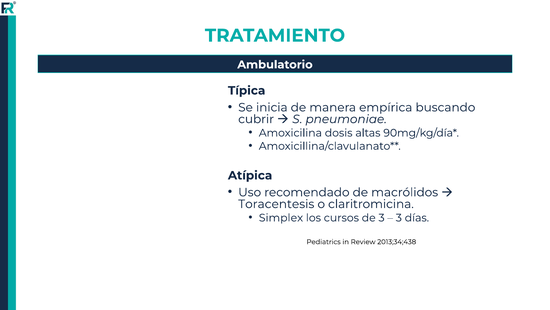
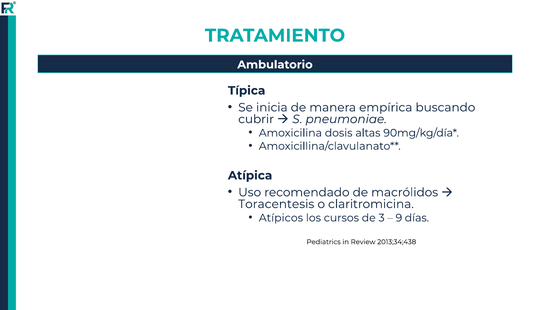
Simplex: Simplex -> Atípicos
3 at (399, 217): 3 -> 9
